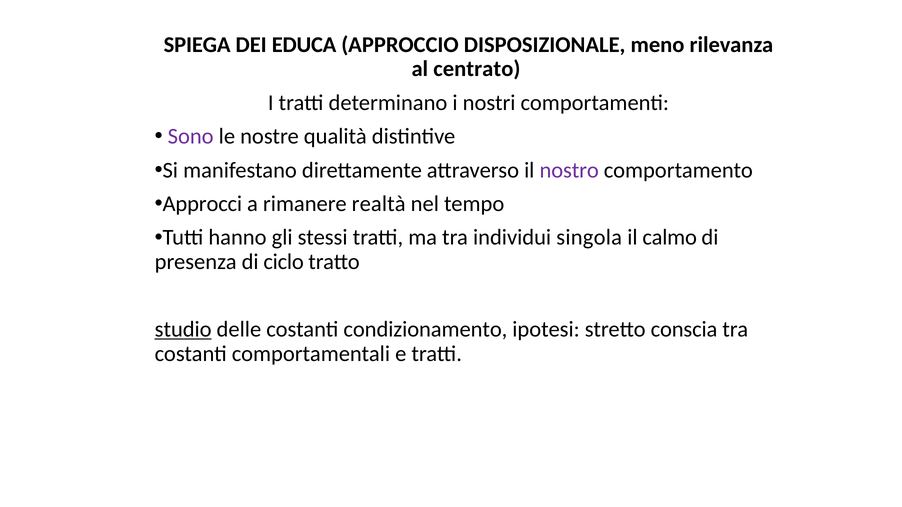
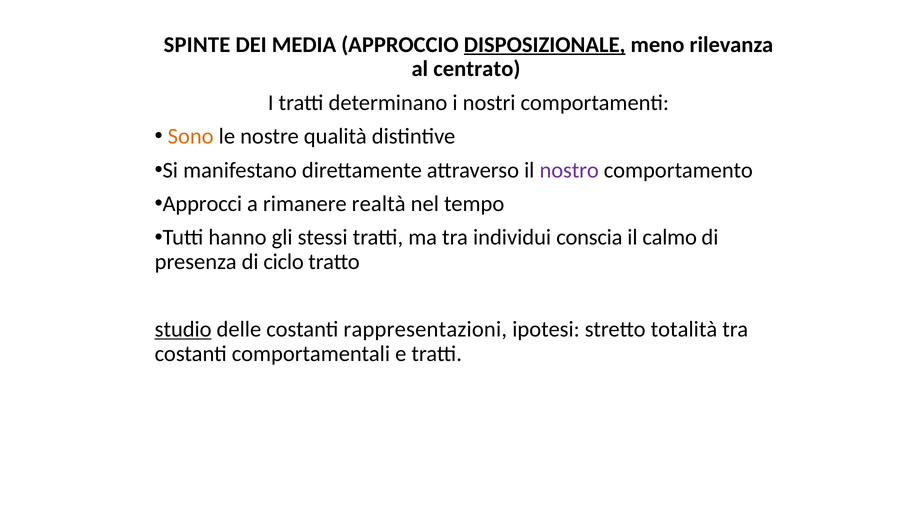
SPIEGA: SPIEGA -> SPINTE
EDUCA: EDUCA -> MEDIA
DISPOSIZIONALE underline: none -> present
Sono colour: purple -> orange
singola: singola -> conscia
condizionamento: condizionamento -> rappresentazioni
conscia: conscia -> totalità
